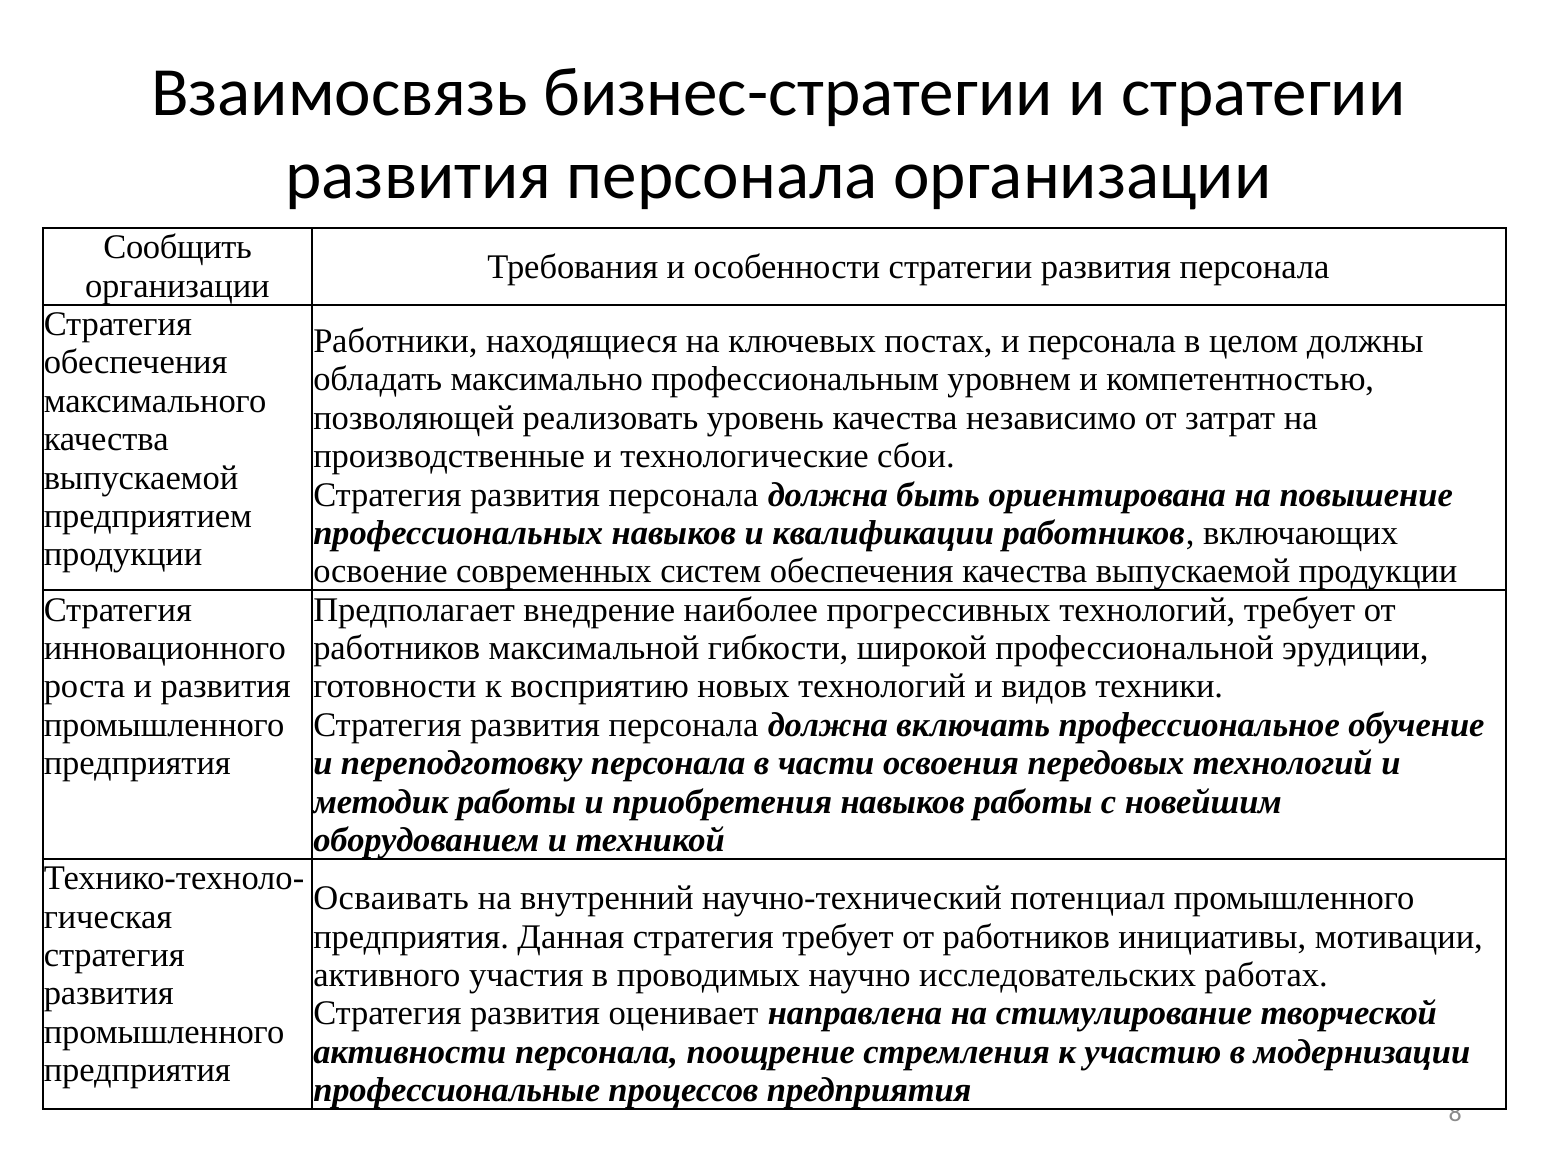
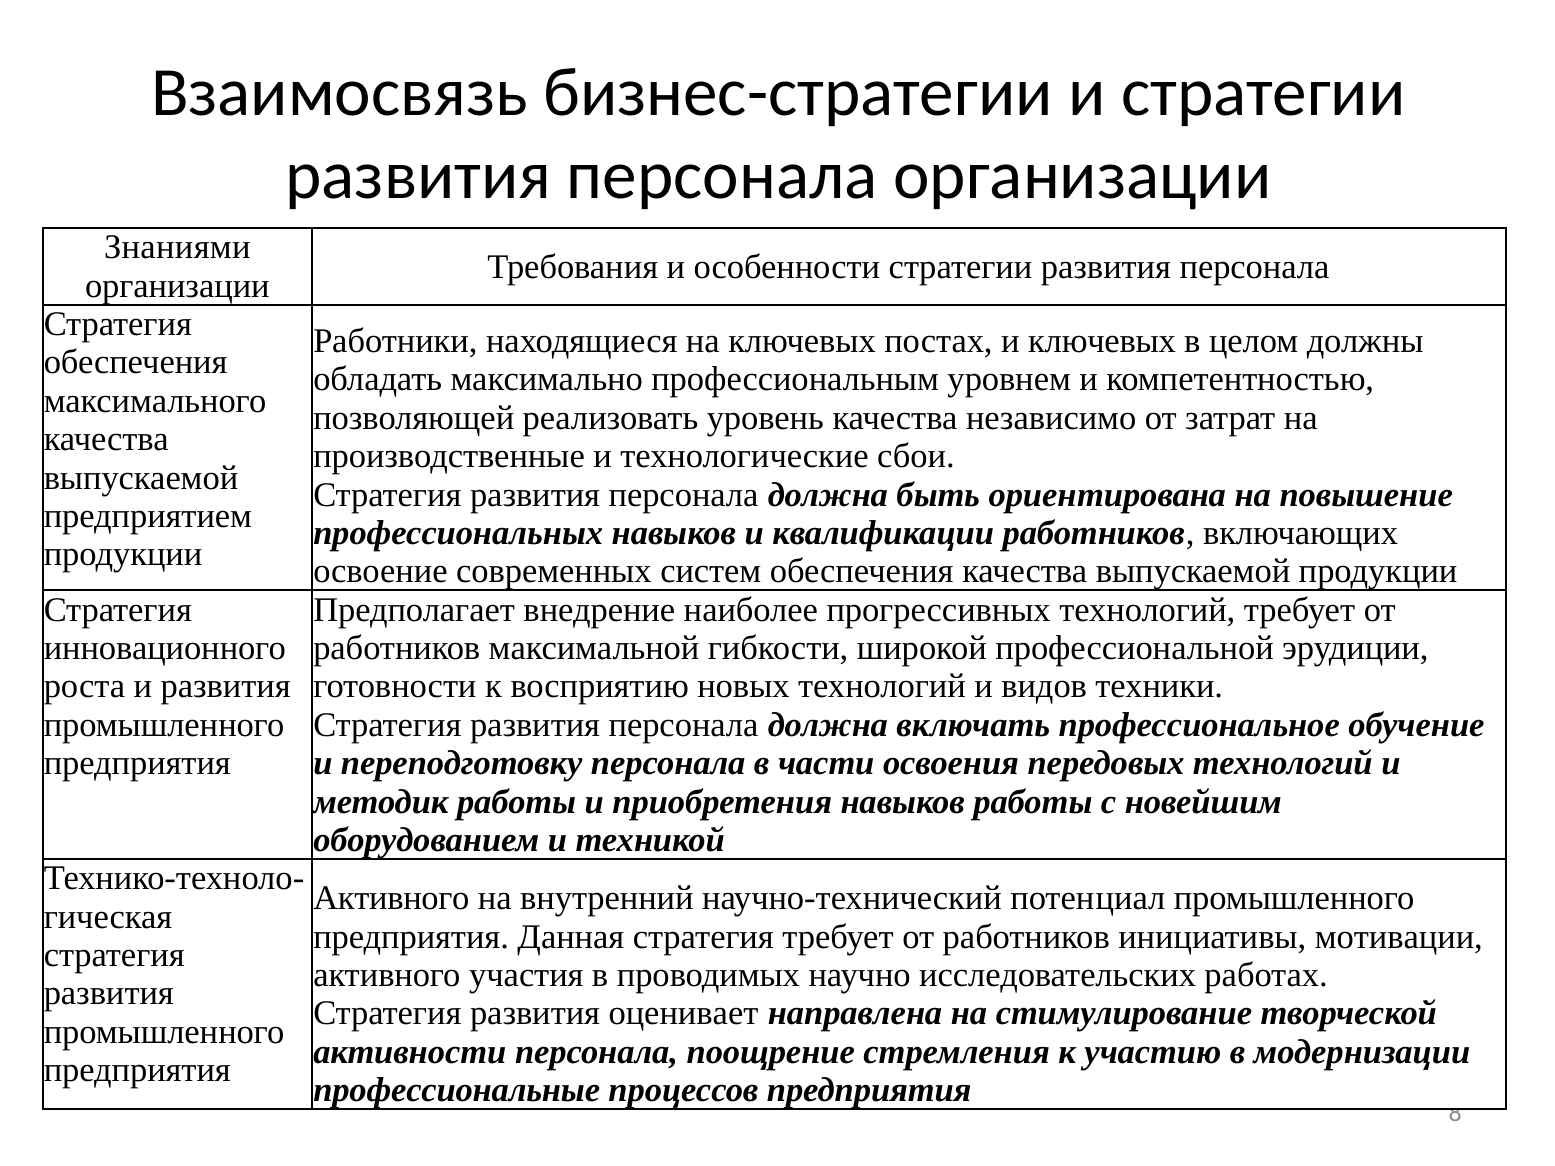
Сообщить: Сообщить -> Знаниями
и персонала: персонала -> ключевых
Осваивать at (391, 898): Осваивать -> Активного
